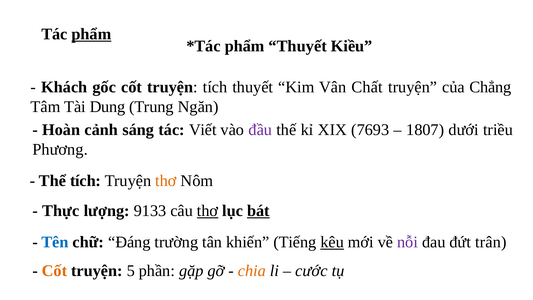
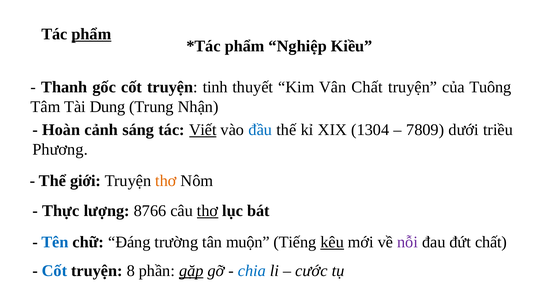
phẩm Thuyết: Thuyết -> Nghiệp
Khách: Khách -> Thanh
truyện tích: tích -> tinh
Chẳng: Chẳng -> Tuông
Ngăn: Ngăn -> Nhận
Viết underline: none -> present
đầu colour: purple -> blue
7693: 7693 -> 1304
1807: 1807 -> 7809
Thể tích: tích -> giới
9133: 9133 -> 8766
bát underline: present -> none
khiến: khiến -> muộn
đứt trân: trân -> chất
Cốt at (54, 271) colour: orange -> blue
5: 5 -> 8
gặp underline: none -> present
chia colour: orange -> blue
